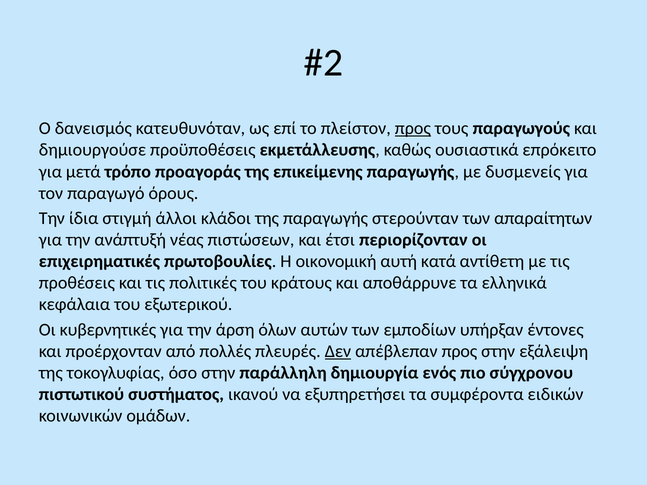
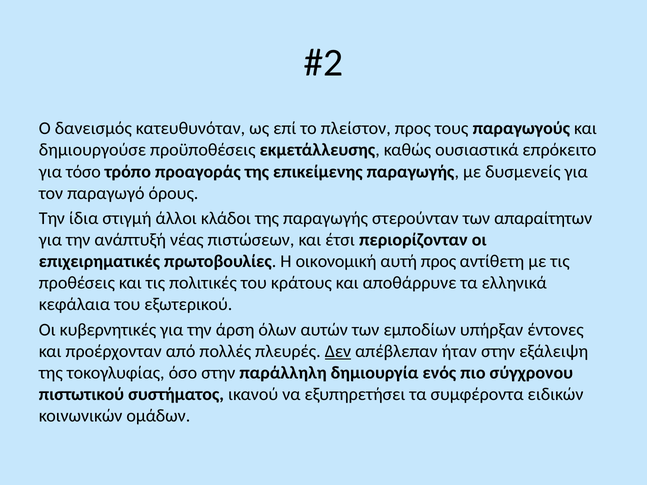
προς at (413, 129) underline: present -> none
μετά: μετά -> τόσο
αυτή κατά: κατά -> προς
απέβλεπαν προς: προς -> ήταν
